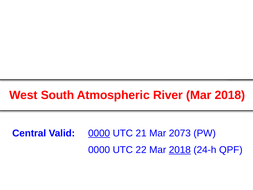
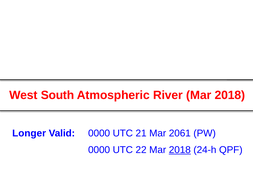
Central: Central -> Longer
0000 at (99, 133) underline: present -> none
2073: 2073 -> 2061
